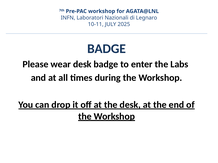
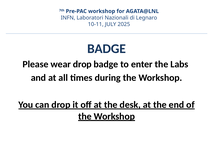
wear desk: desk -> drop
